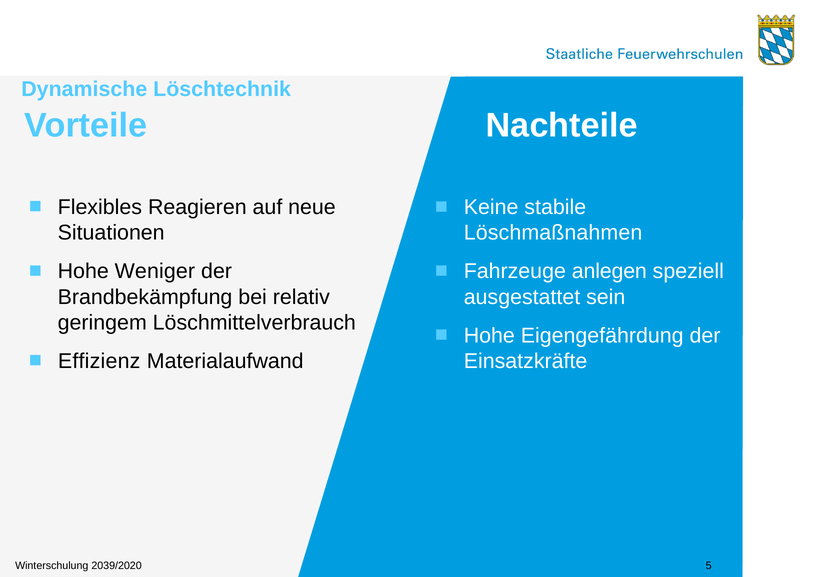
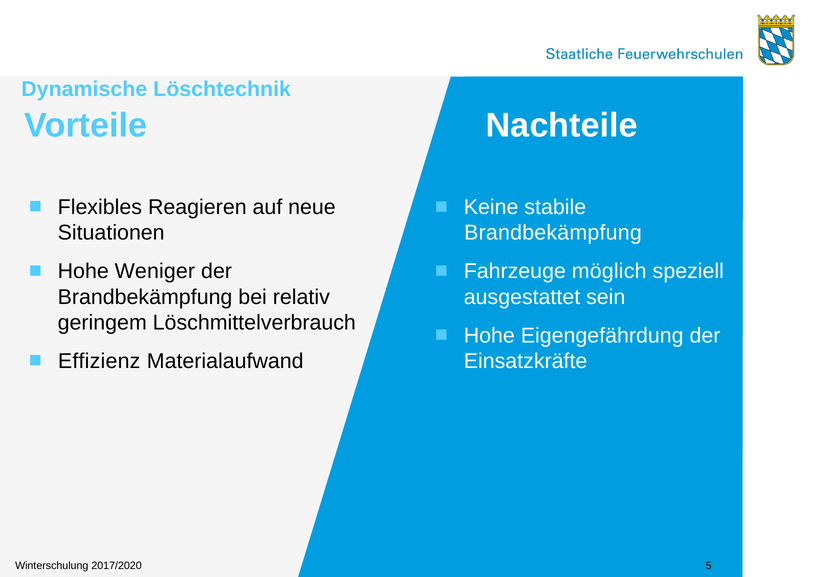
Löschmaßnahmen at (553, 233): Löschmaßnahmen -> Brandbekämpfung
anlegen: anlegen -> möglich
2039/2020: 2039/2020 -> 2017/2020
